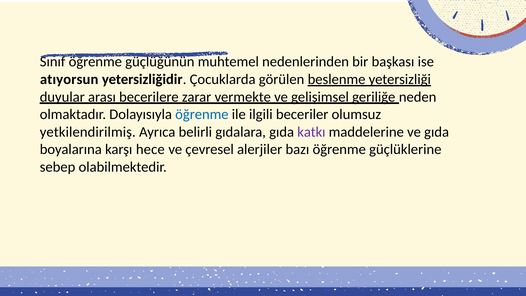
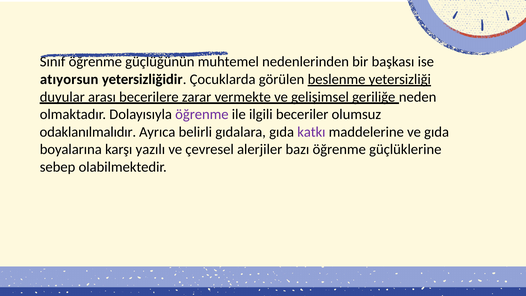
öğrenme at (202, 114) colour: blue -> purple
yetkilendirilmiş: yetkilendirilmiş -> odaklanılmalıdır
hece: hece -> yazılı
